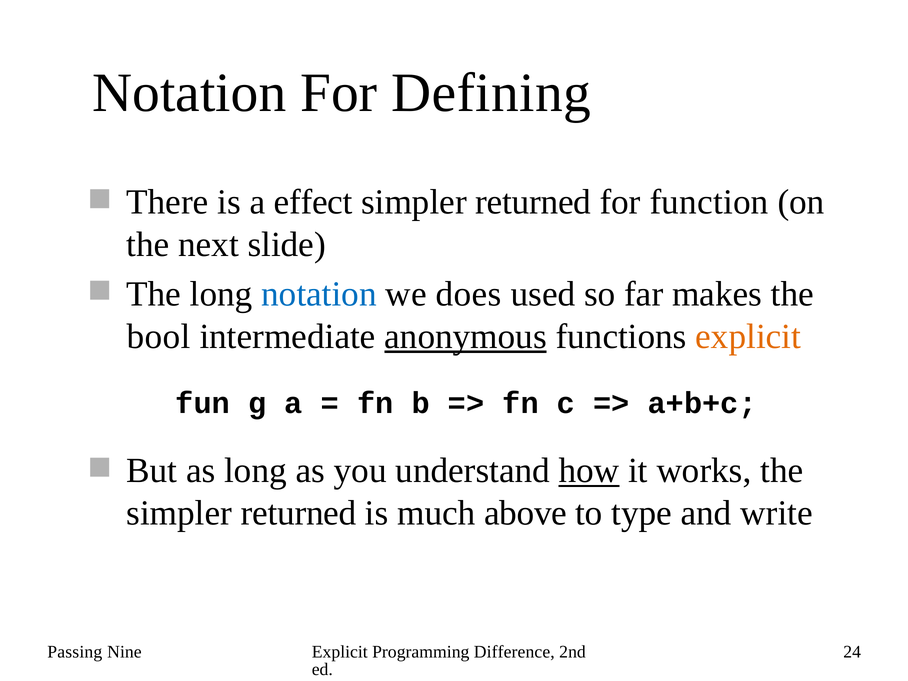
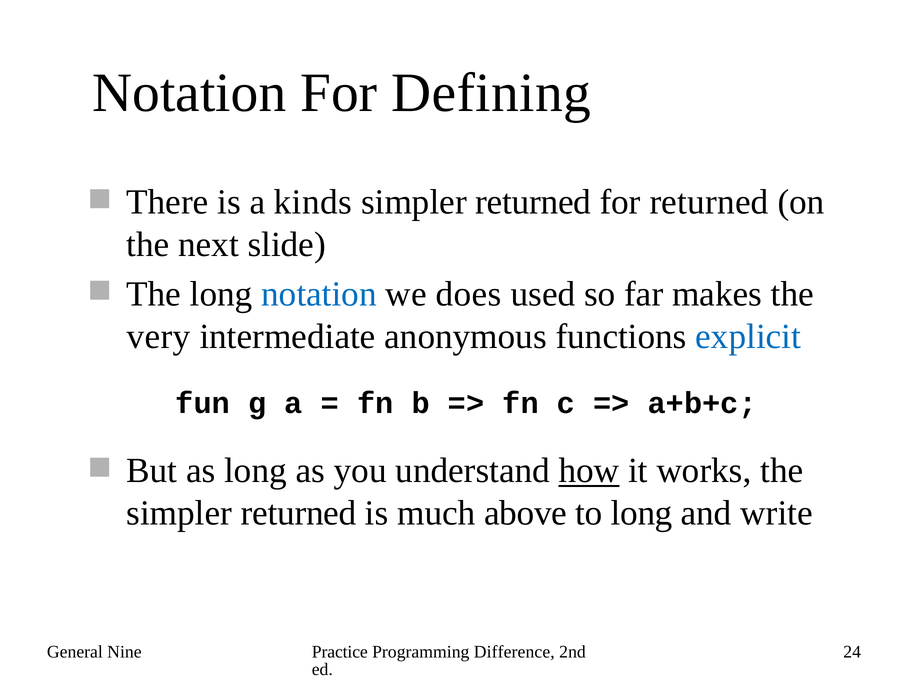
effect: effect -> kinds
for function: function -> returned
bool: bool -> very
anonymous underline: present -> none
explicit at (748, 337) colour: orange -> blue
to type: type -> long
Passing: Passing -> General
Explicit at (340, 652): Explicit -> Practice
